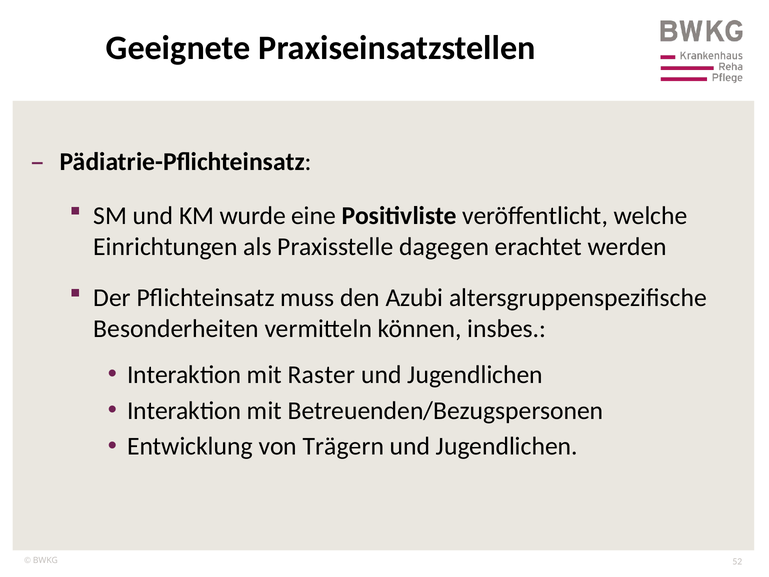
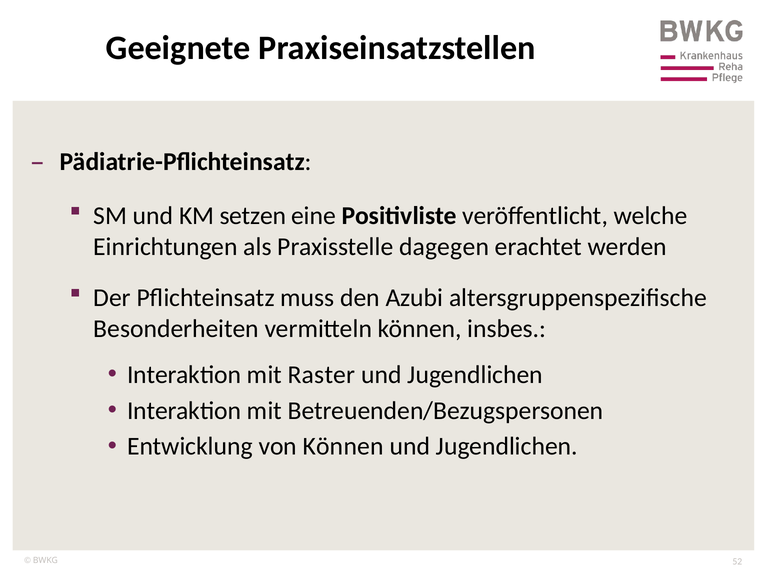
wurde: wurde -> setzen
von Trägern: Trägern -> Können
